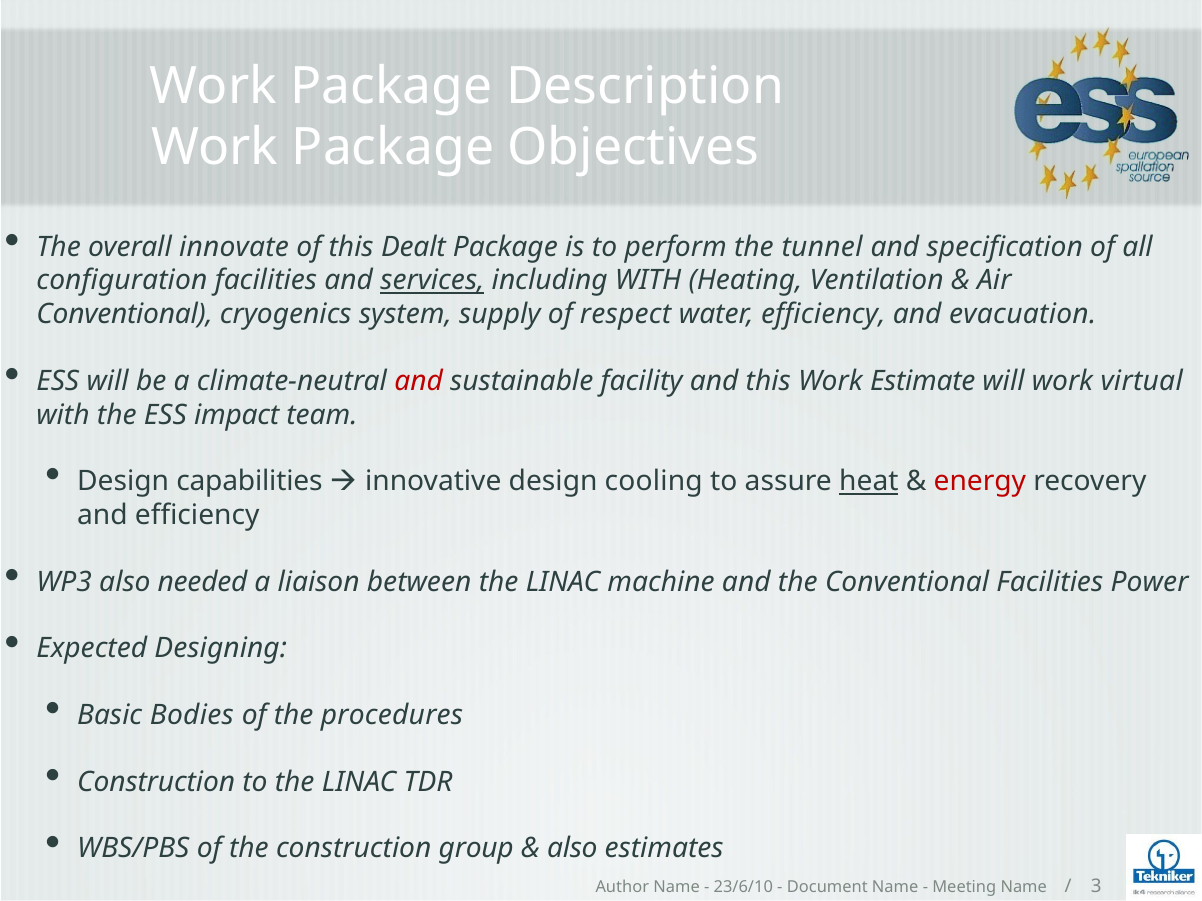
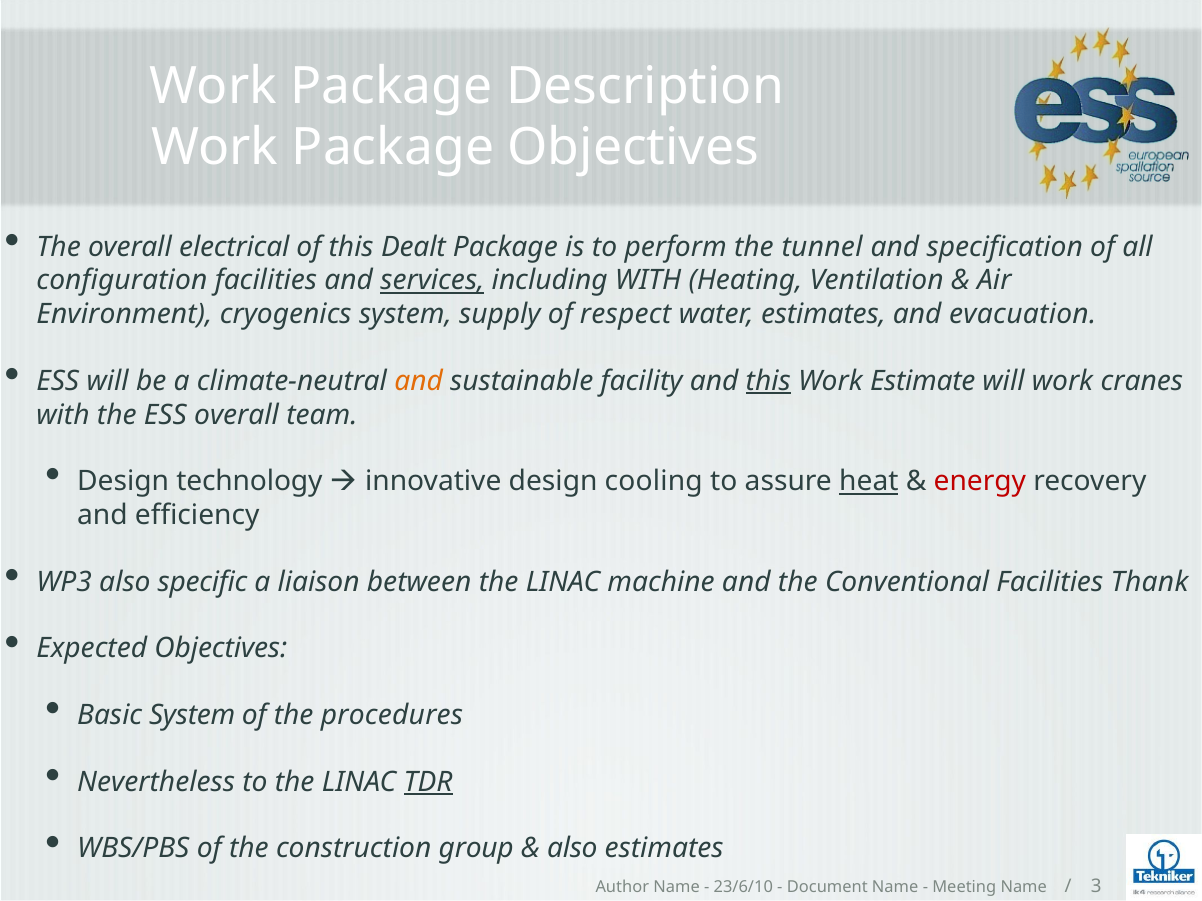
innovate: innovate -> electrical
Conventional at (125, 315): Conventional -> Environment
water efficiency: efficiency -> estimates
and at (419, 381) colour: red -> orange
this at (768, 381) underline: none -> present
virtual: virtual -> cranes
ESS impact: impact -> overall
capabilities: capabilities -> technology
needed: needed -> specific
Power: Power -> Thank
Expected Designing: Designing -> Objectives
Basic Bodies: Bodies -> System
Construction at (156, 782): Construction -> Nevertheless
TDR underline: none -> present
